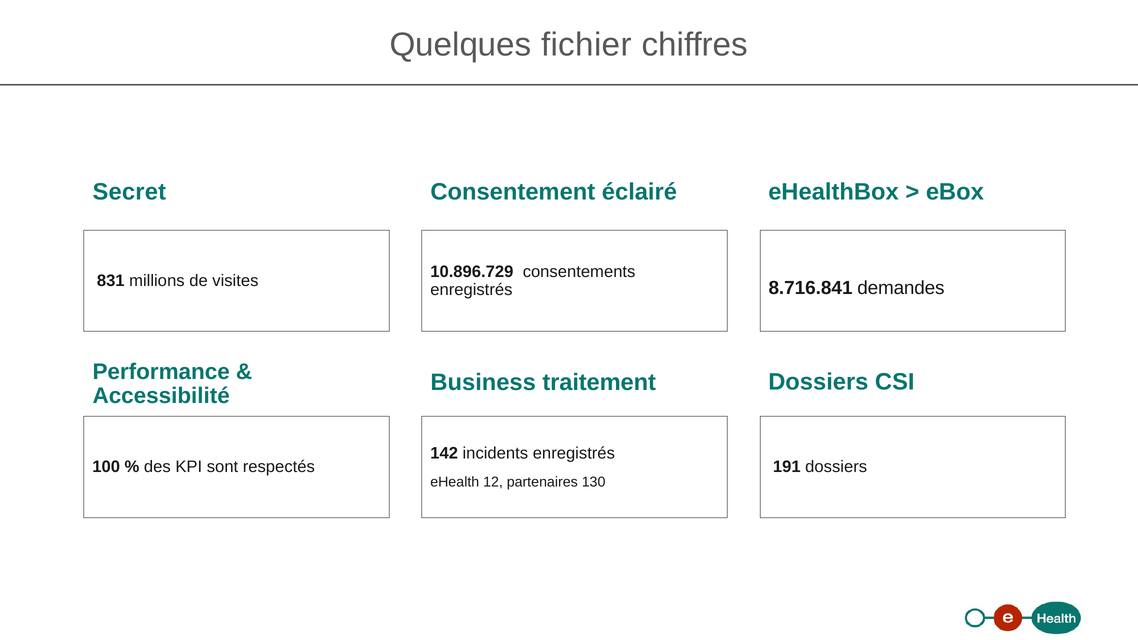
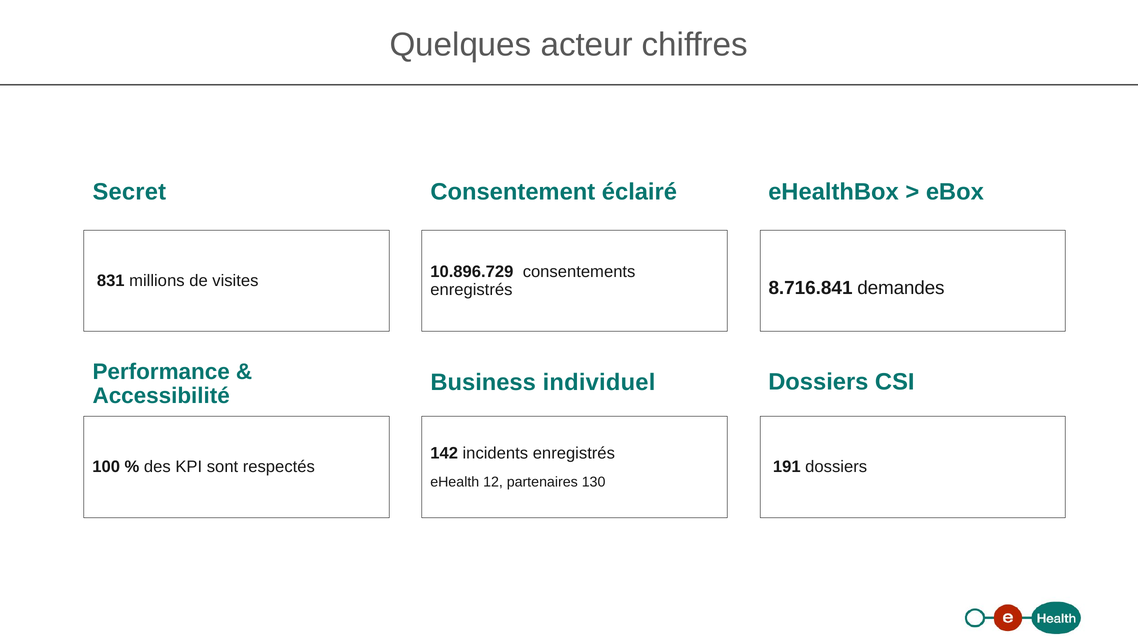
fichier: fichier -> acteur
traitement: traitement -> individuel
